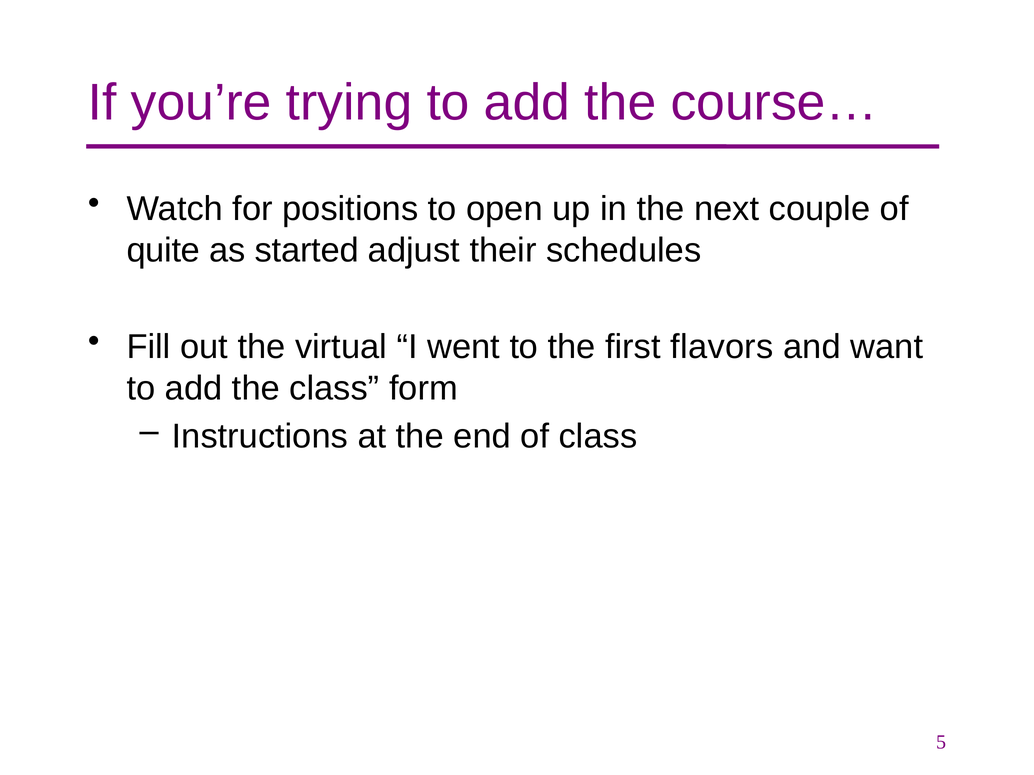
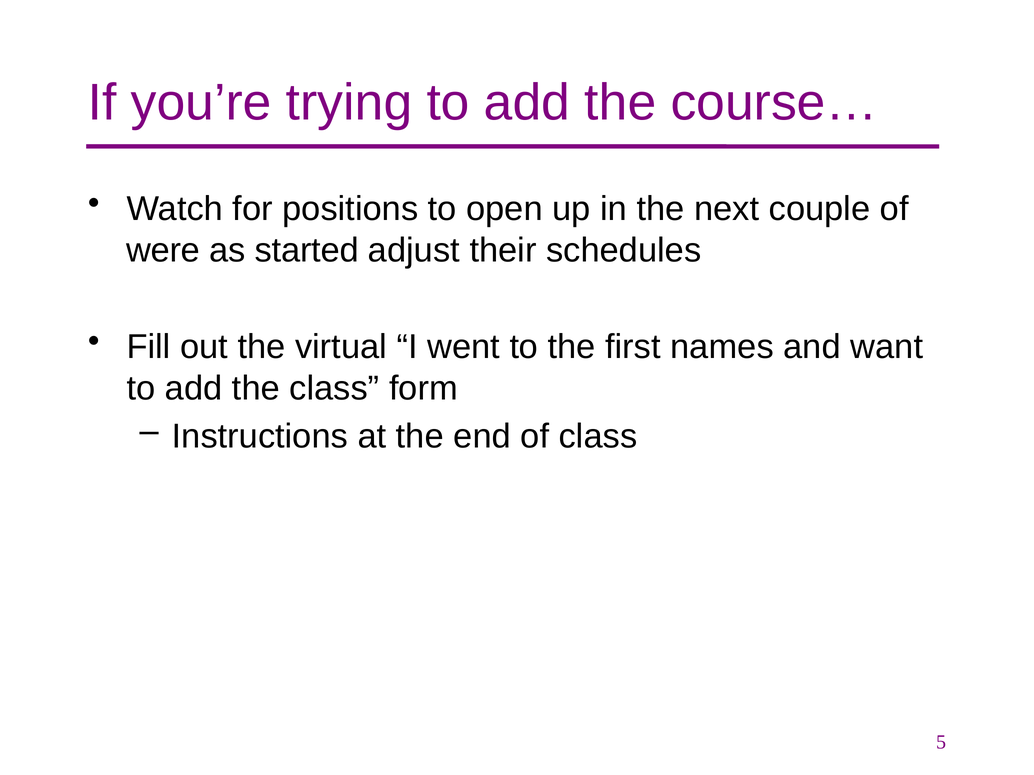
quite: quite -> were
flavors: flavors -> names
